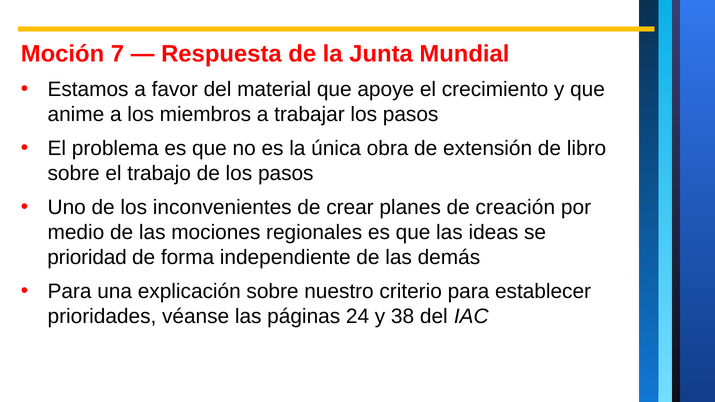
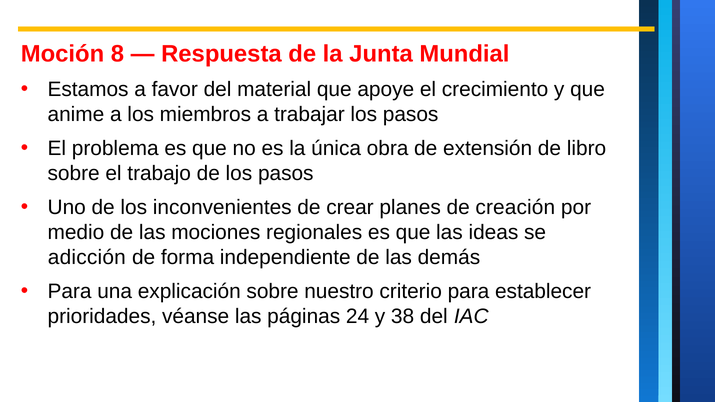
7: 7 -> 8
prioridad: prioridad -> adicción
